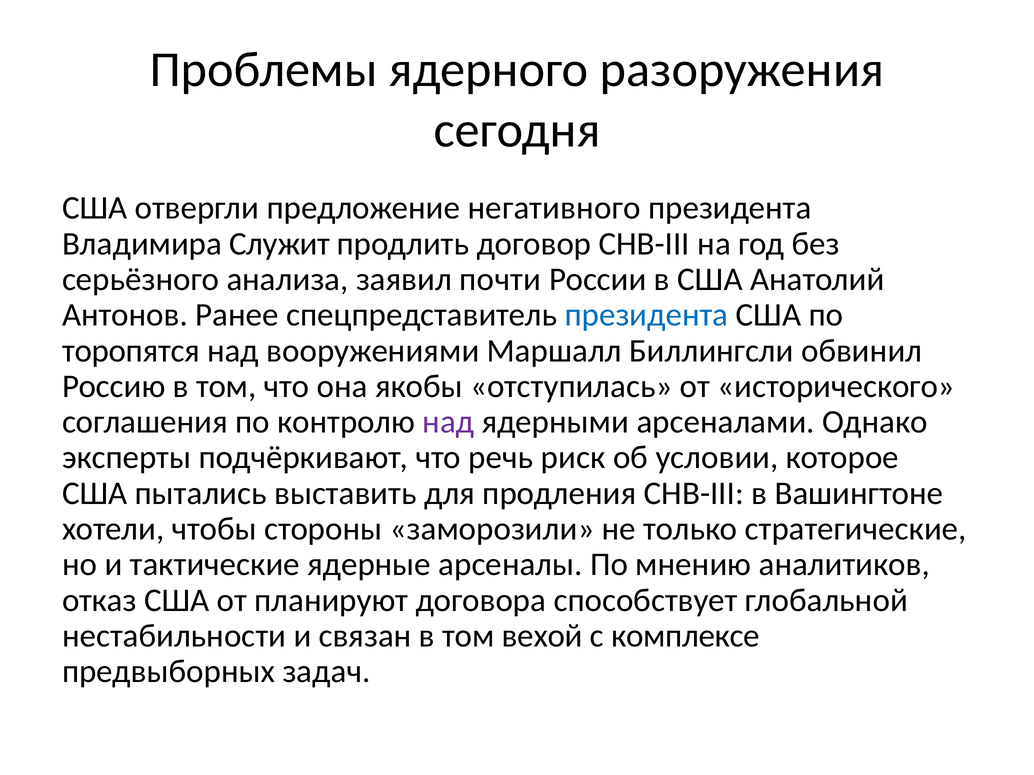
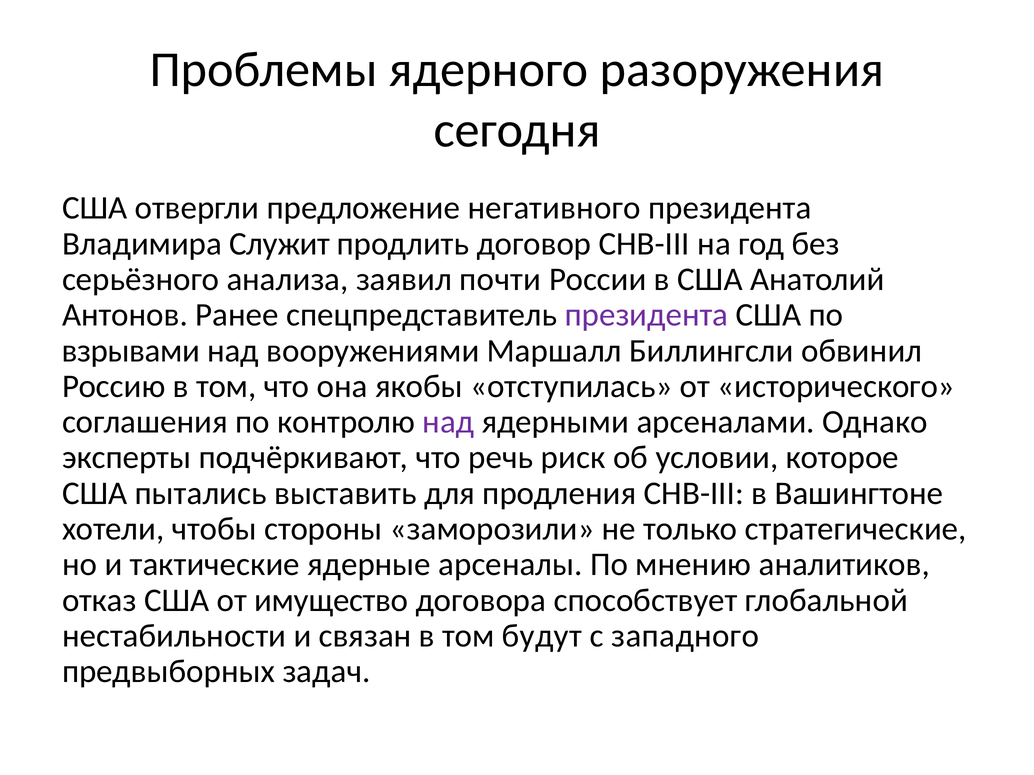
президента at (646, 315) colour: blue -> purple
торопятся: торопятся -> взрывами
планируют: планируют -> имущество
вехой: вехой -> будут
комплексе: комплексе -> западного
